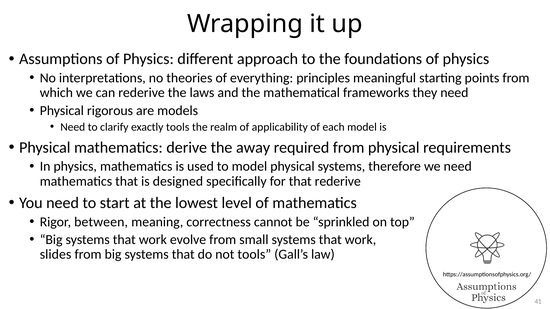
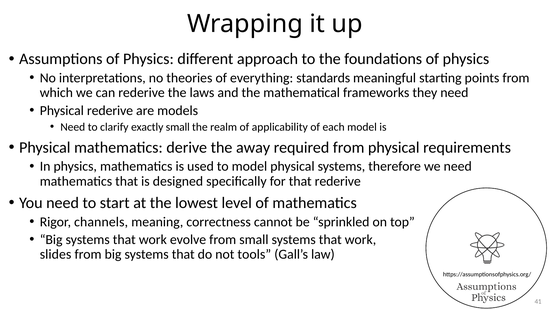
principles: principles -> standards
Physical rigorous: rigorous -> rederive
exactly tools: tools -> small
between: between -> channels
